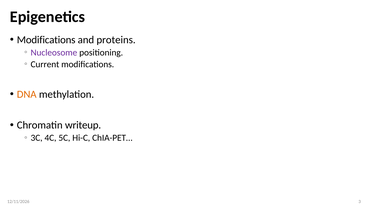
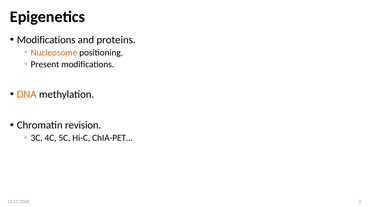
Nucleosome colour: purple -> orange
Current: Current -> Present
writeup: writeup -> revision
